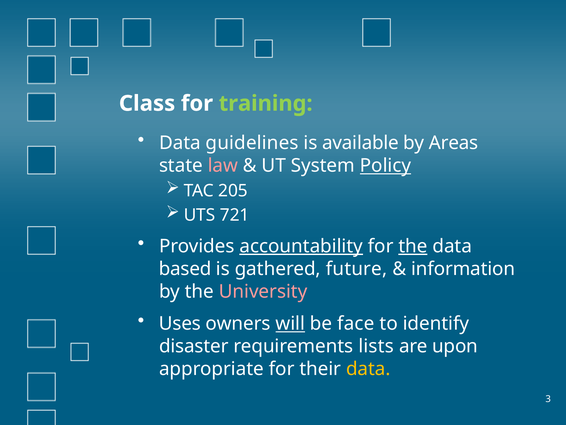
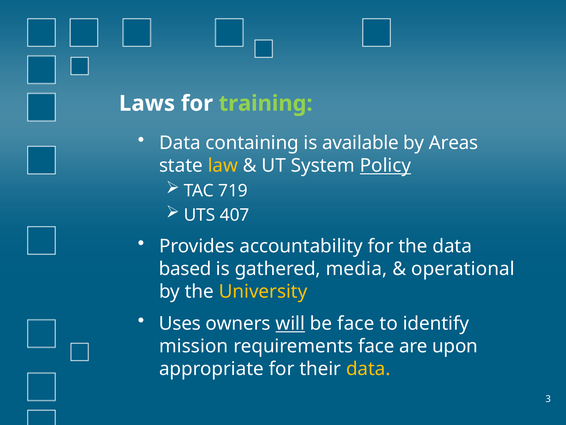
Class: Class -> Laws
guidelines: guidelines -> containing
law colour: pink -> yellow
205: 205 -> 719
721: 721 -> 407
accountability underline: present -> none
the at (413, 246) underline: present -> none
future: future -> media
information: information -> operational
University colour: pink -> yellow
disaster: disaster -> mission
requirements lists: lists -> face
